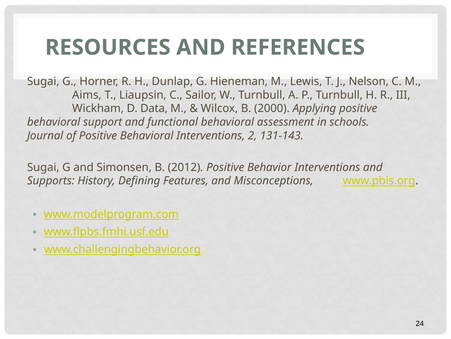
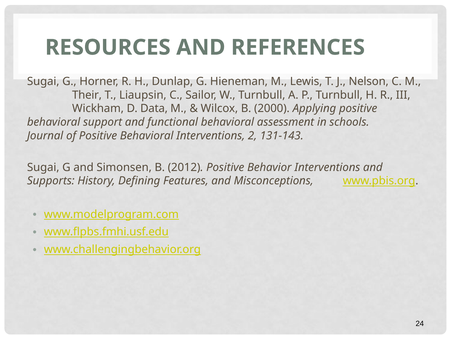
Aims: Aims -> Their
